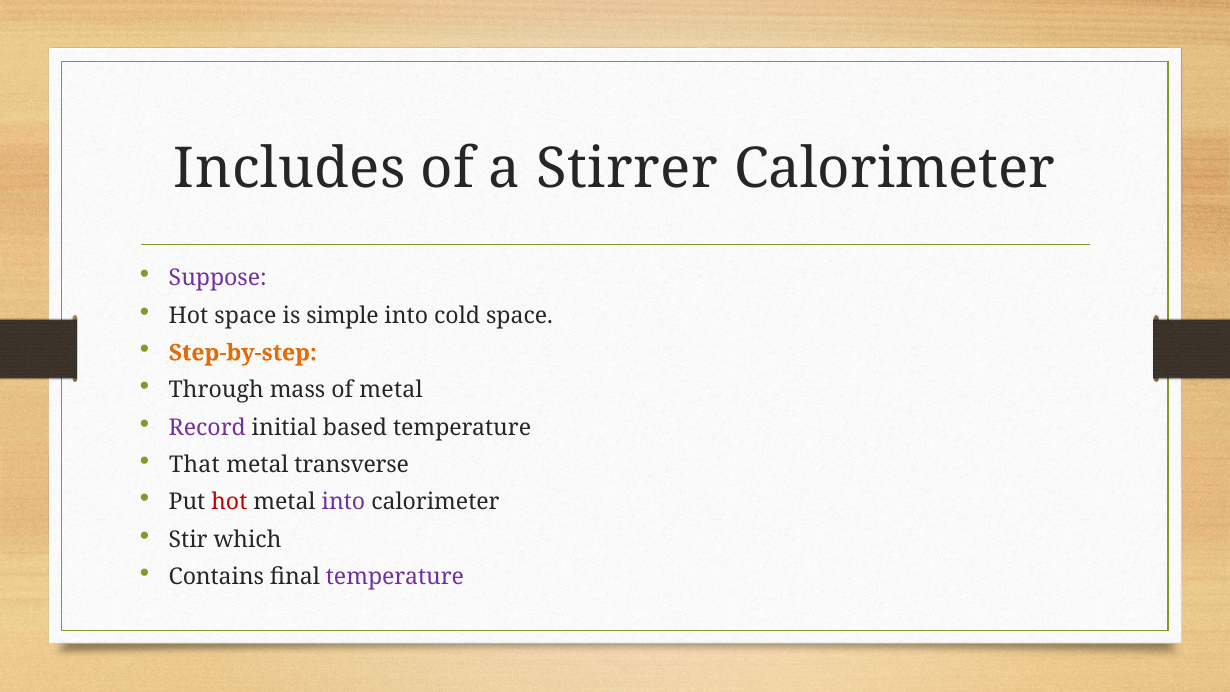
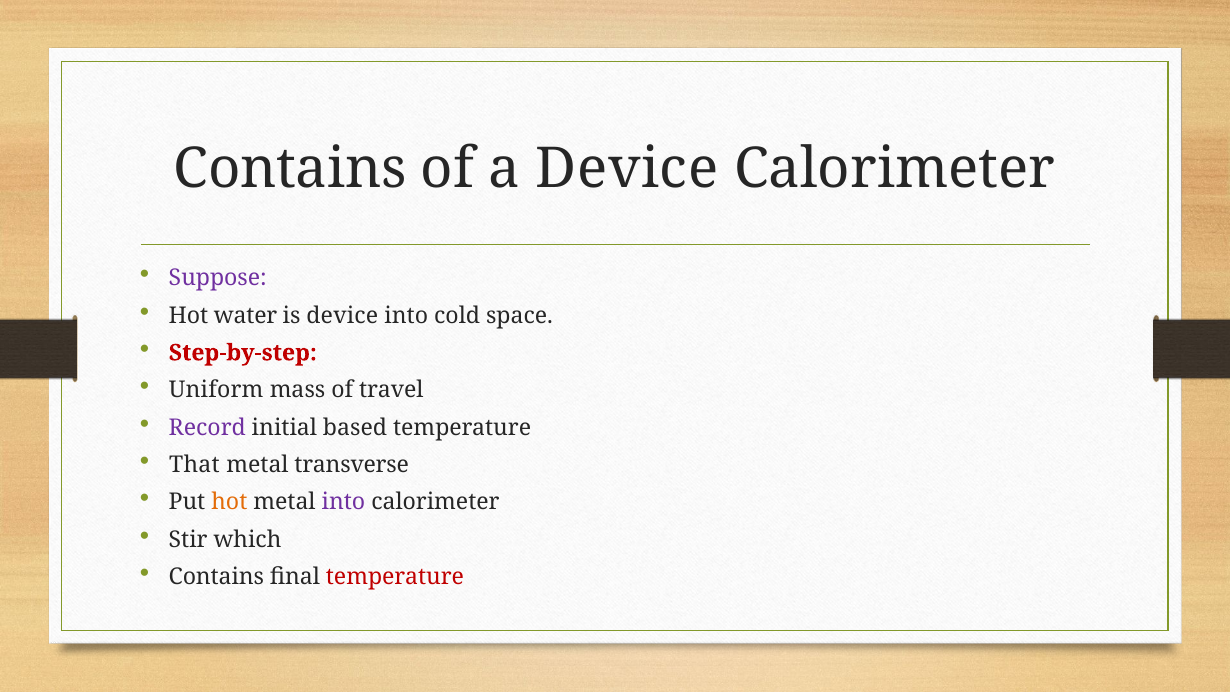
Includes at (290, 169): Includes -> Contains
a Stirrer: Stirrer -> Device
Hot space: space -> water
is simple: simple -> device
Step-by-step colour: orange -> red
Through: Through -> Uniform
of metal: metal -> travel
hot at (229, 502) colour: red -> orange
temperature at (395, 577) colour: purple -> red
